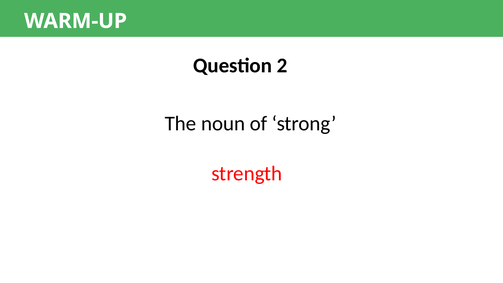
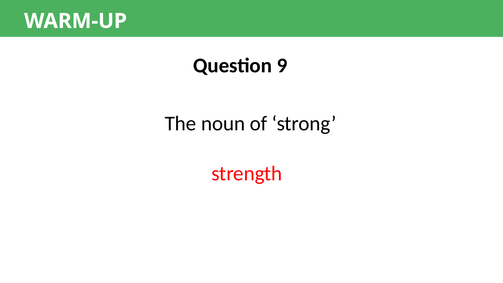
2: 2 -> 9
